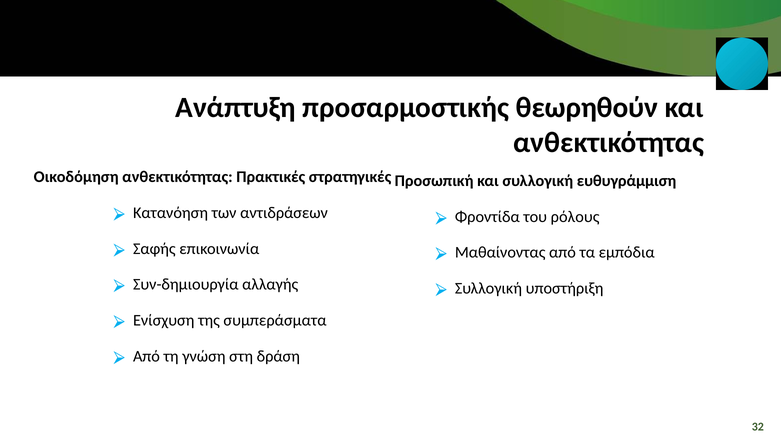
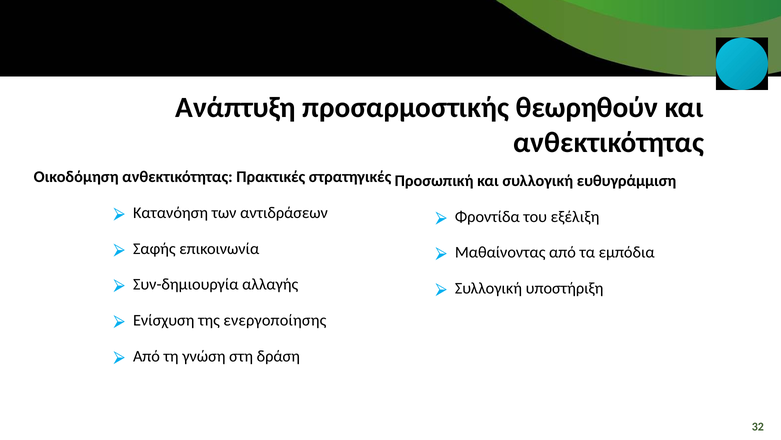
ρόλους: ρόλους -> εξέλιξη
συμπεράσματα: συμπεράσματα -> ενεργοποίησης
